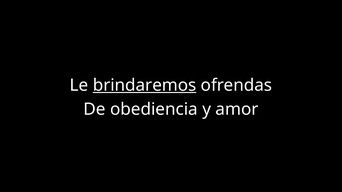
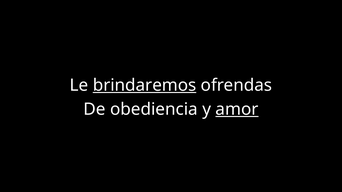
amor underline: none -> present
